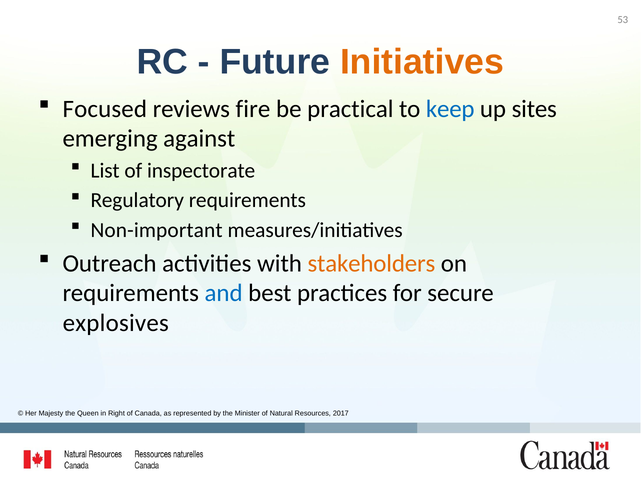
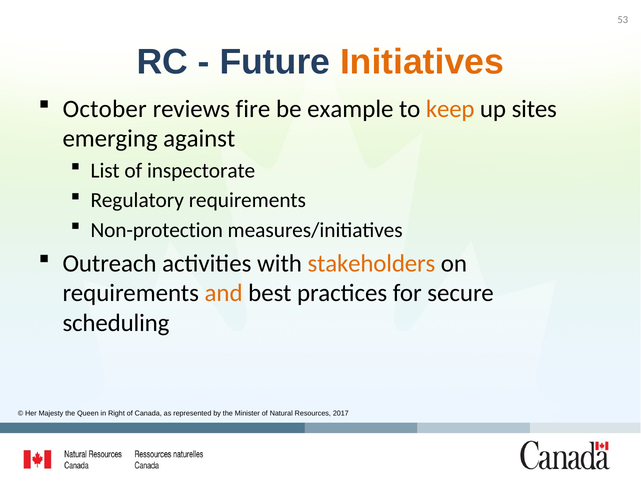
Focused: Focused -> October
practical: practical -> example
keep colour: blue -> orange
Non-important: Non-important -> Non-protection
and colour: blue -> orange
explosives: explosives -> scheduling
